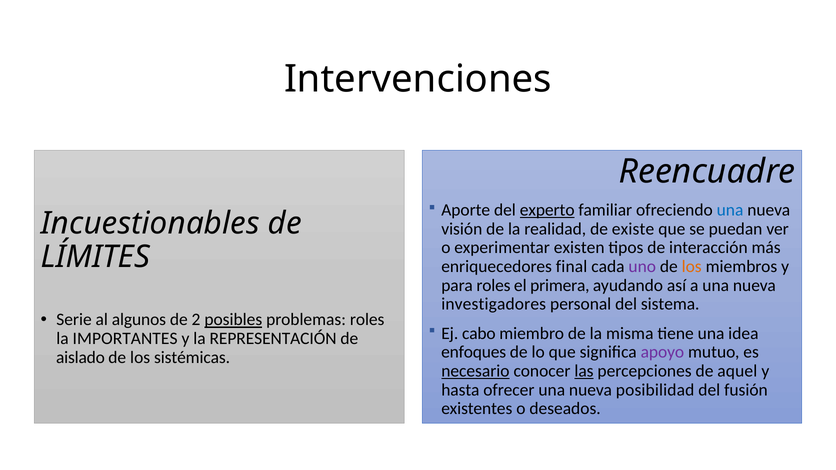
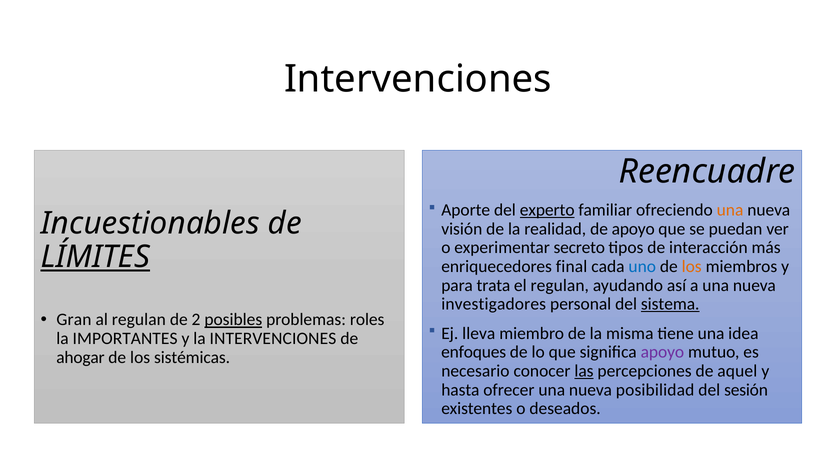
una at (730, 210) colour: blue -> orange
de existe: existe -> apoyo
existen: existen -> secreto
LÍMITES underline: none -> present
uno colour: purple -> blue
para roles: roles -> trata
el primera: primera -> regulan
sistema underline: none -> present
Serie: Serie -> Gran
al algunos: algunos -> regulan
cabo: cabo -> lleva
la REPRESENTACIÓN: REPRESENTACIÓN -> INTERVENCIONES
aislado: aislado -> ahogar
necesario underline: present -> none
fusión: fusión -> sesión
